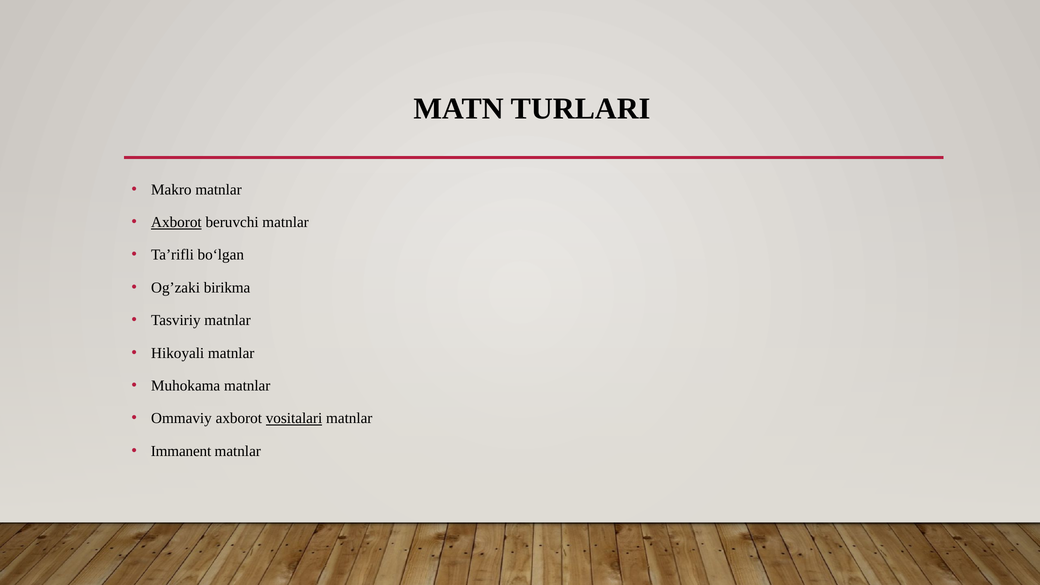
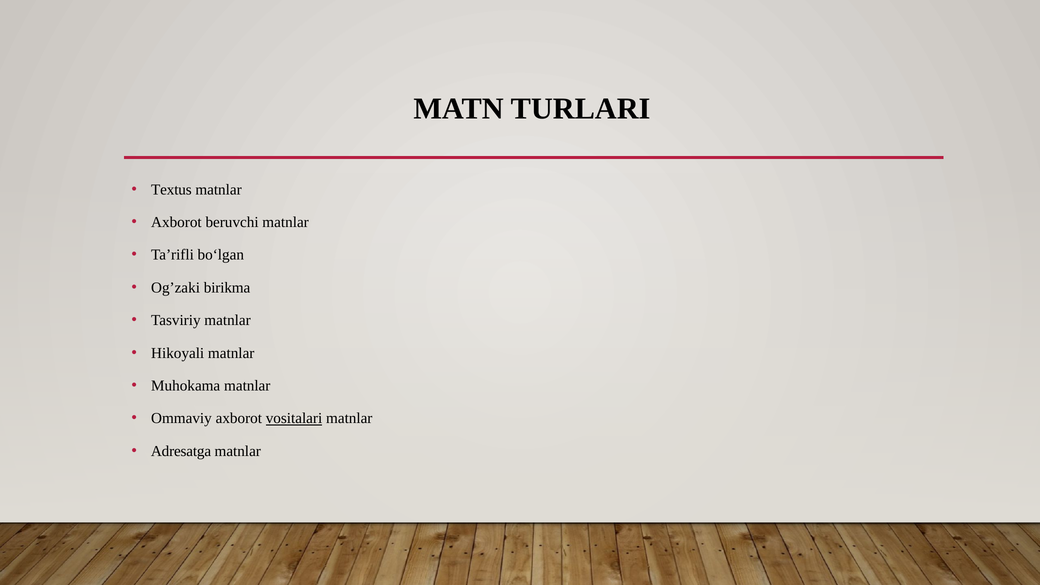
Makro: Makro -> Textus
Axborot at (176, 222) underline: present -> none
Immanent: Immanent -> Adresatga
